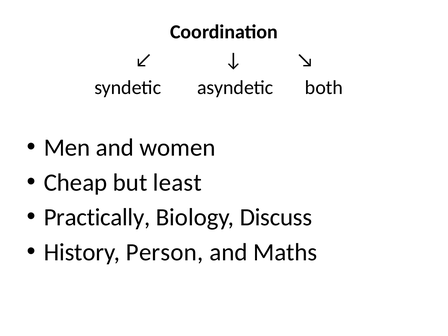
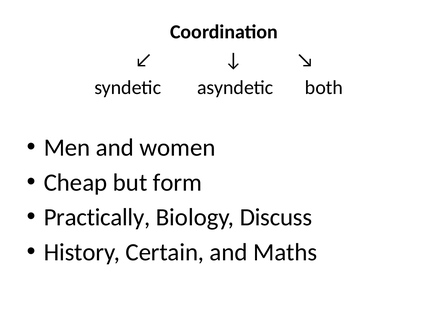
least: least -> form
Person: Person -> Certain
